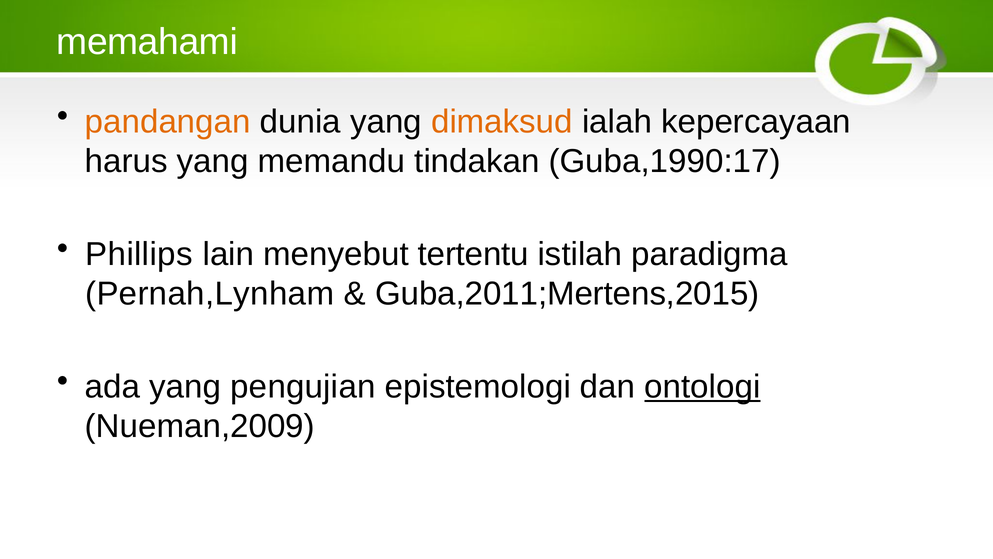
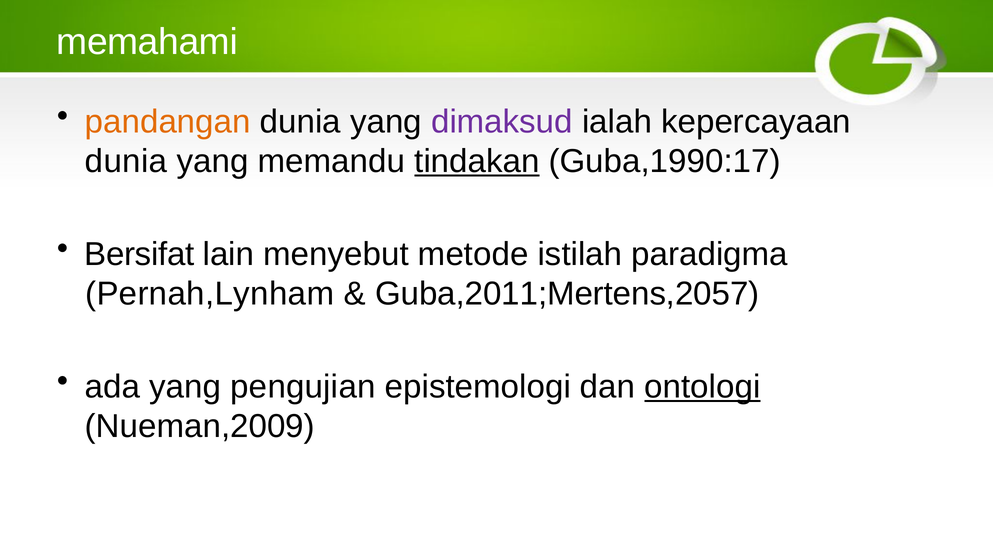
dimaksud colour: orange -> purple
harus at (126, 161): harus -> dunia
tindakan underline: none -> present
Phillips: Phillips -> Bersifat
tertentu: tertentu -> metode
Guba,2011;Mertens,2015: Guba,2011;Mertens,2015 -> Guba,2011;Mertens,2057
